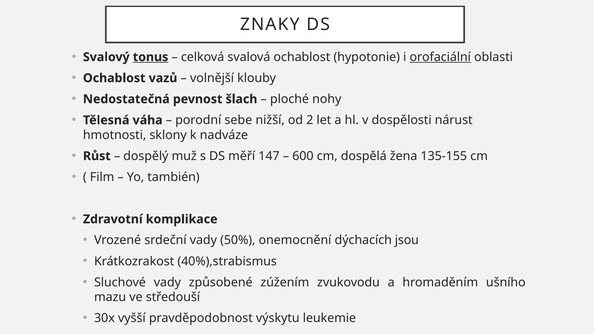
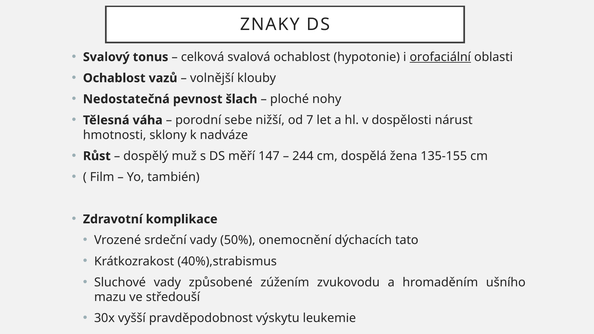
tonus underline: present -> none
2: 2 -> 7
600: 600 -> 244
jsou: jsou -> tato
